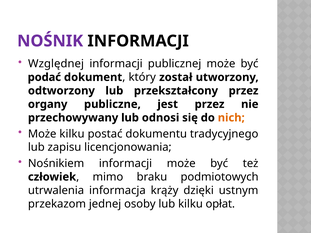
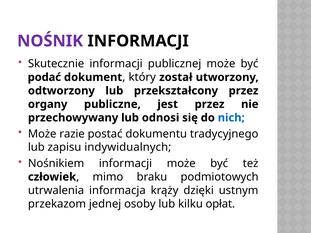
Względnej: Względnej -> Skutecznie
nich colour: orange -> blue
Może kilku: kilku -> razie
licencjonowania: licencjonowania -> indywidualnych
